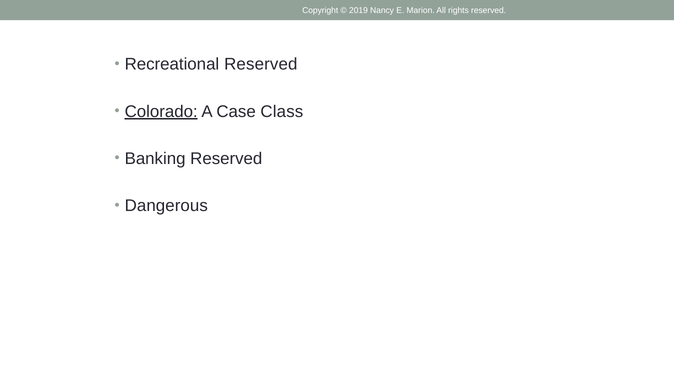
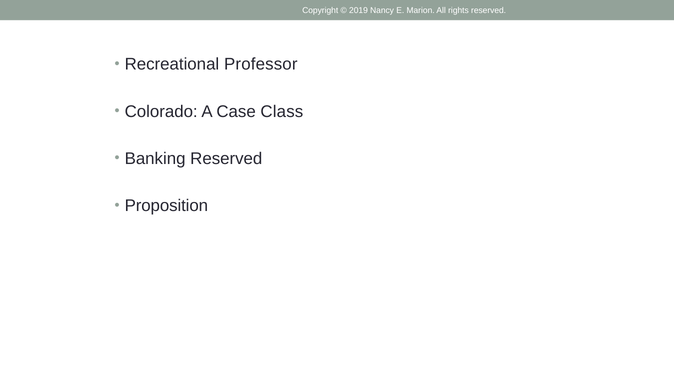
Recreational Reserved: Reserved -> Professor
Colorado underline: present -> none
Dangerous: Dangerous -> Proposition
